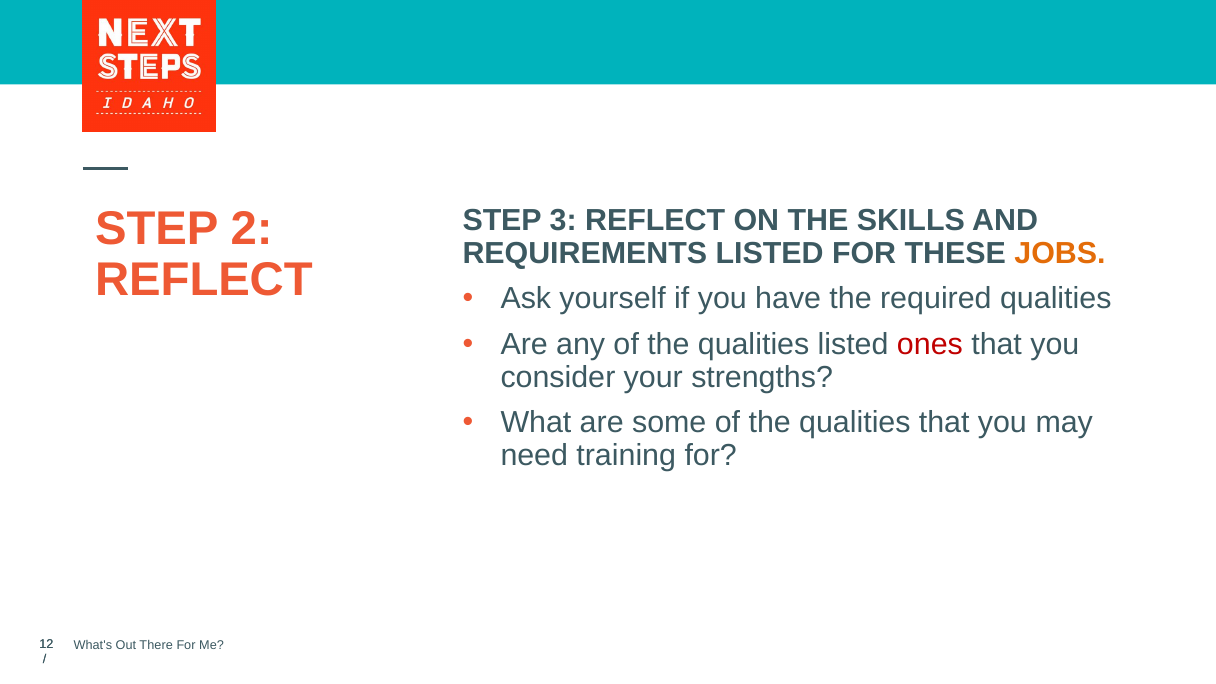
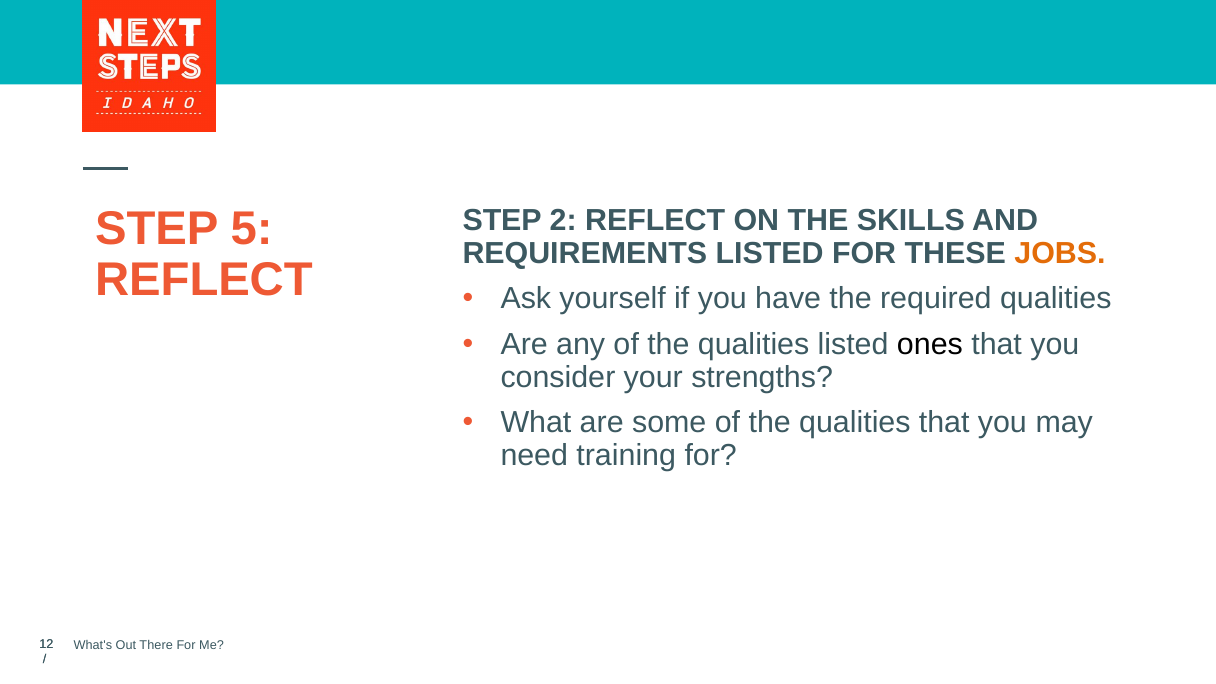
3: 3 -> 2
2: 2 -> 5
ones colour: red -> black
